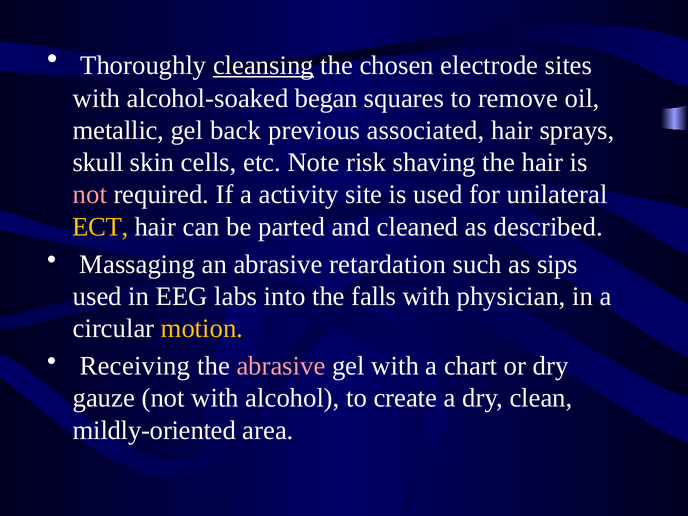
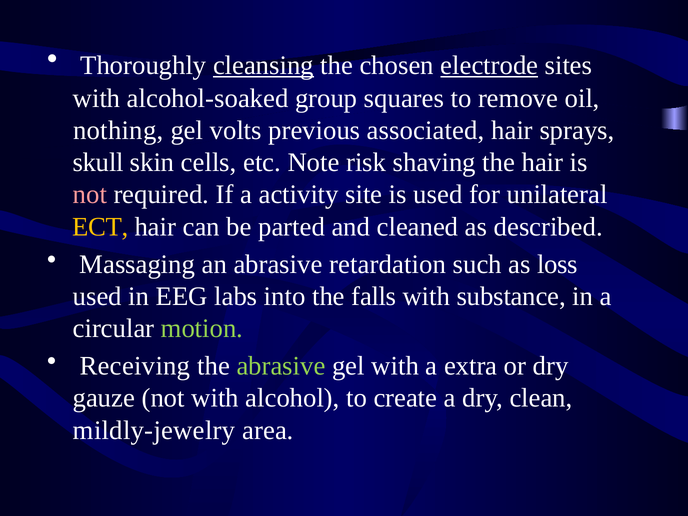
electrode underline: none -> present
began: began -> group
metallic: metallic -> nothing
back: back -> volts
sips: sips -> loss
physician: physician -> substance
motion colour: yellow -> light green
abrasive at (281, 366) colour: pink -> light green
chart: chart -> extra
mildly-oriented: mildly-oriented -> mildly-jewelry
